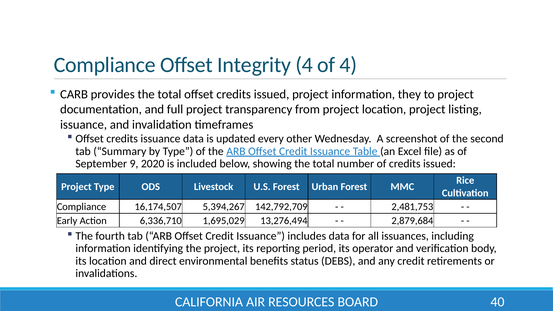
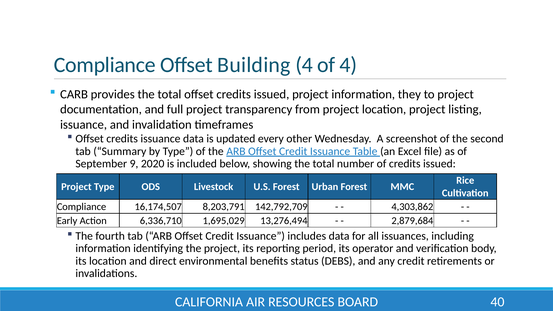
Integrity: Integrity -> Building
5,394,267: 5,394,267 -> 8,203,791
2,481,753: 2,481,753 -> 4,303,862
